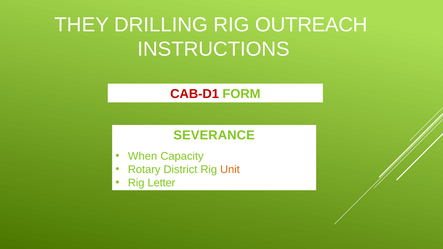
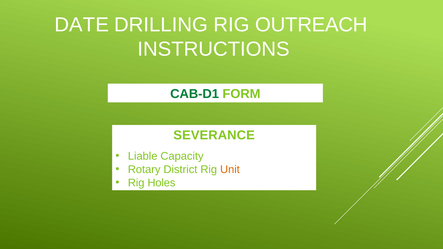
THEY: THEY -> DATE
CAB-D1 colour: red -> green
When: When -> Liable
Letter: Letter -> Holes
